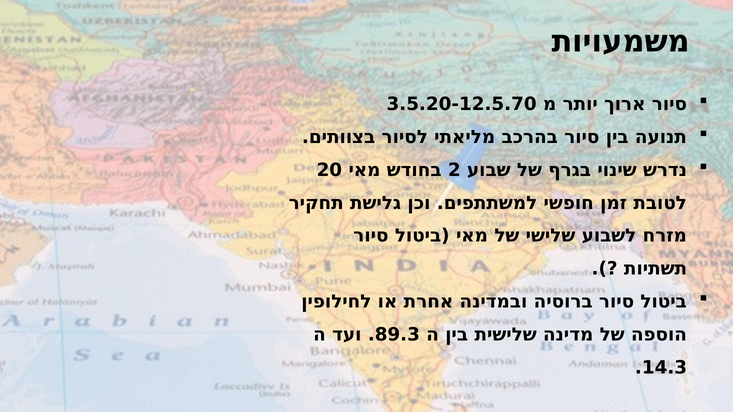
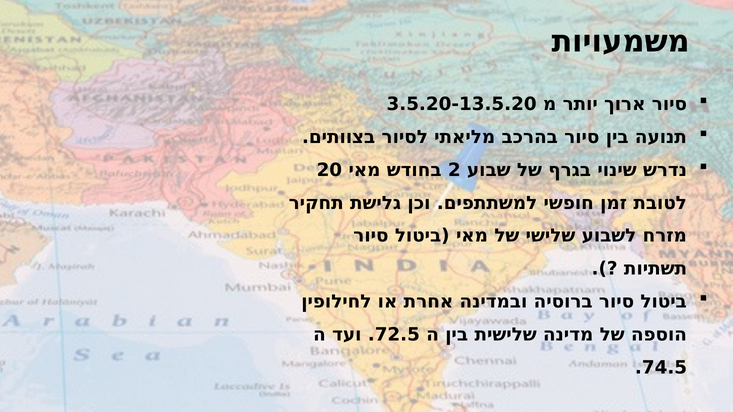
3.5.20-12.5.70: 3.5.20-12.5.70 -> 3.5.20-13.5.20
89.3: 89.3 -> 72.5
14.3: 14.3 -> 74.5
